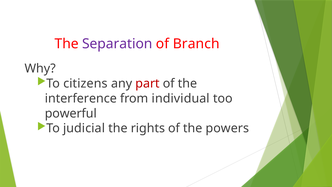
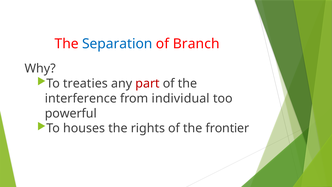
Separation colour: purple -> blue
citizens: citizens -> treaties
judicial: judicial -> houses
powers: powers -> frontier
